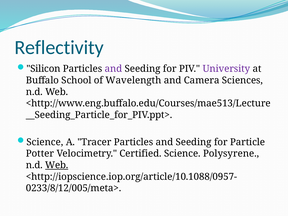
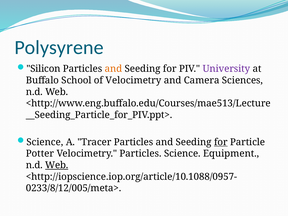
Reflectivity: Reflectivity -> Polysyrene
and at (113, 69) colour: purple -> orange
of Wavelength: Wavelength -> Velocimetry
for at (221, 142) underline: none -> present
Velocimetry Certified: Certified -> Particles
Polysyrene: Polysyrene -> Equipment
